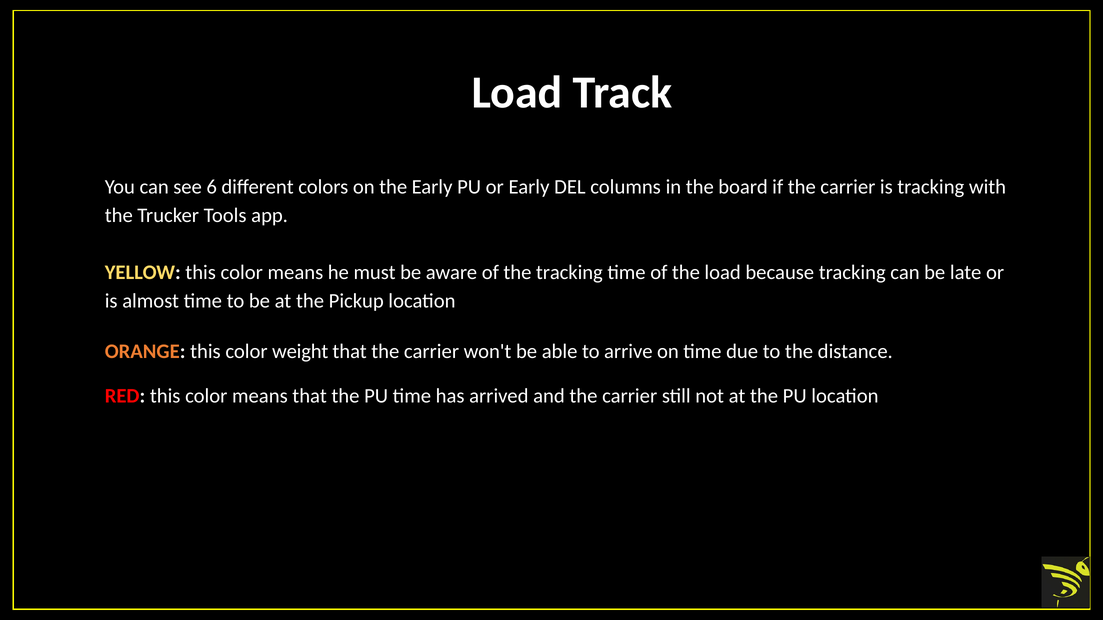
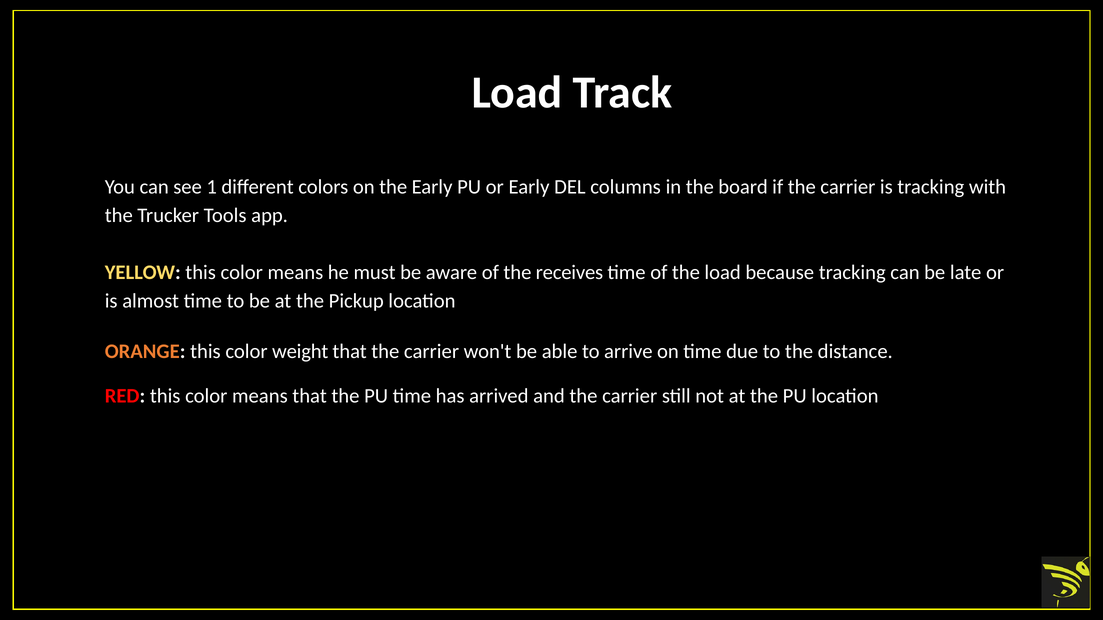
6: 6 -> 1
the tracking: tracking -> receives
